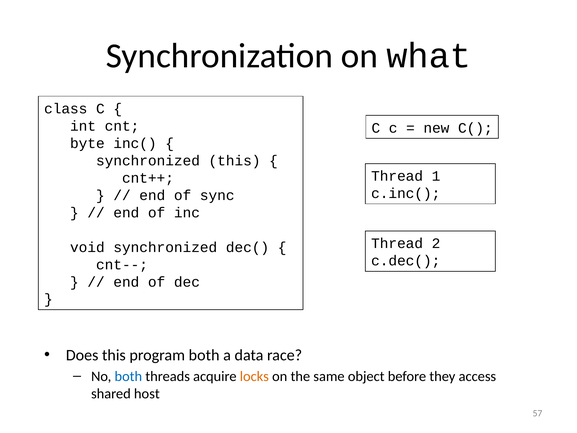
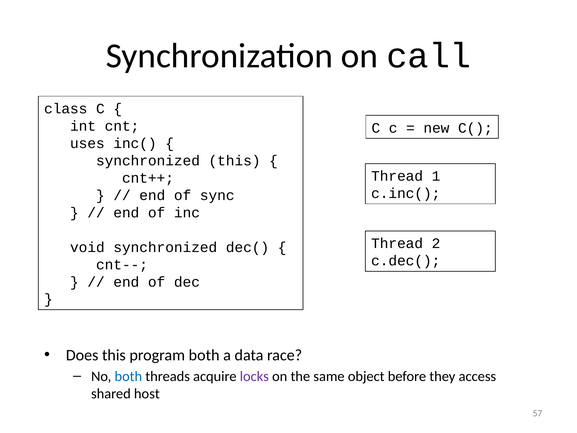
what: what -> call
byte: byte -> uses
locks colour: orange -> purple
